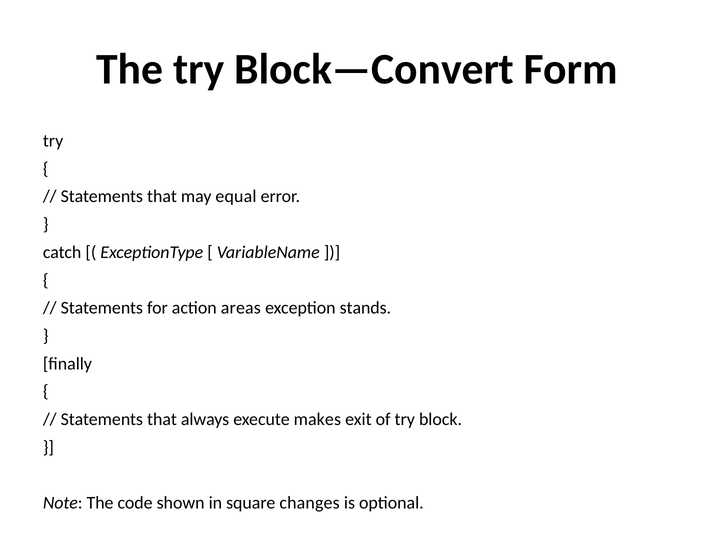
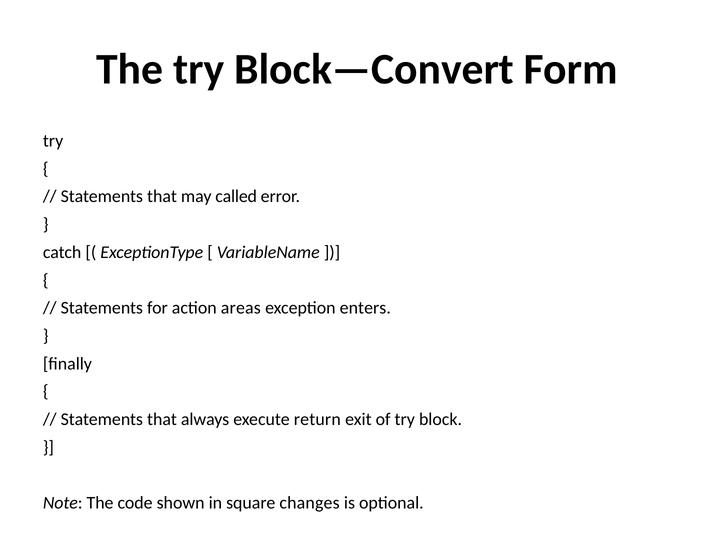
equal: equal -> called
stands: stands -> enters
makes: makes -> return
